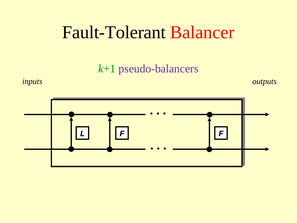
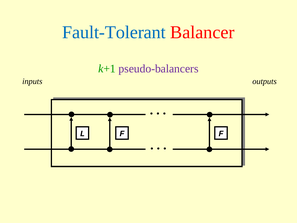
Fault-Tolerant colour: black -> blue
